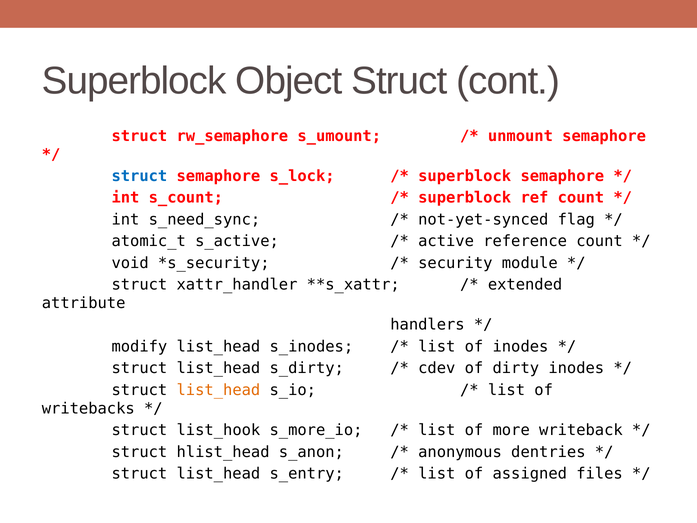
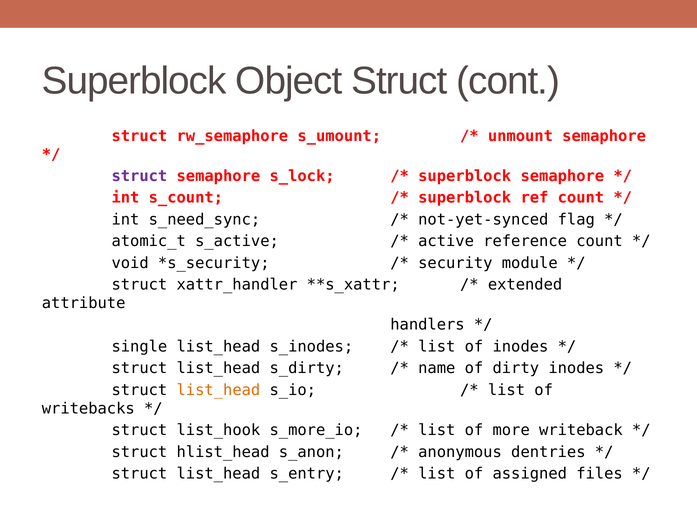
struct at (139, 176) colour: blue -> purple
modify: modify -> single
cdev: cdev -> name
